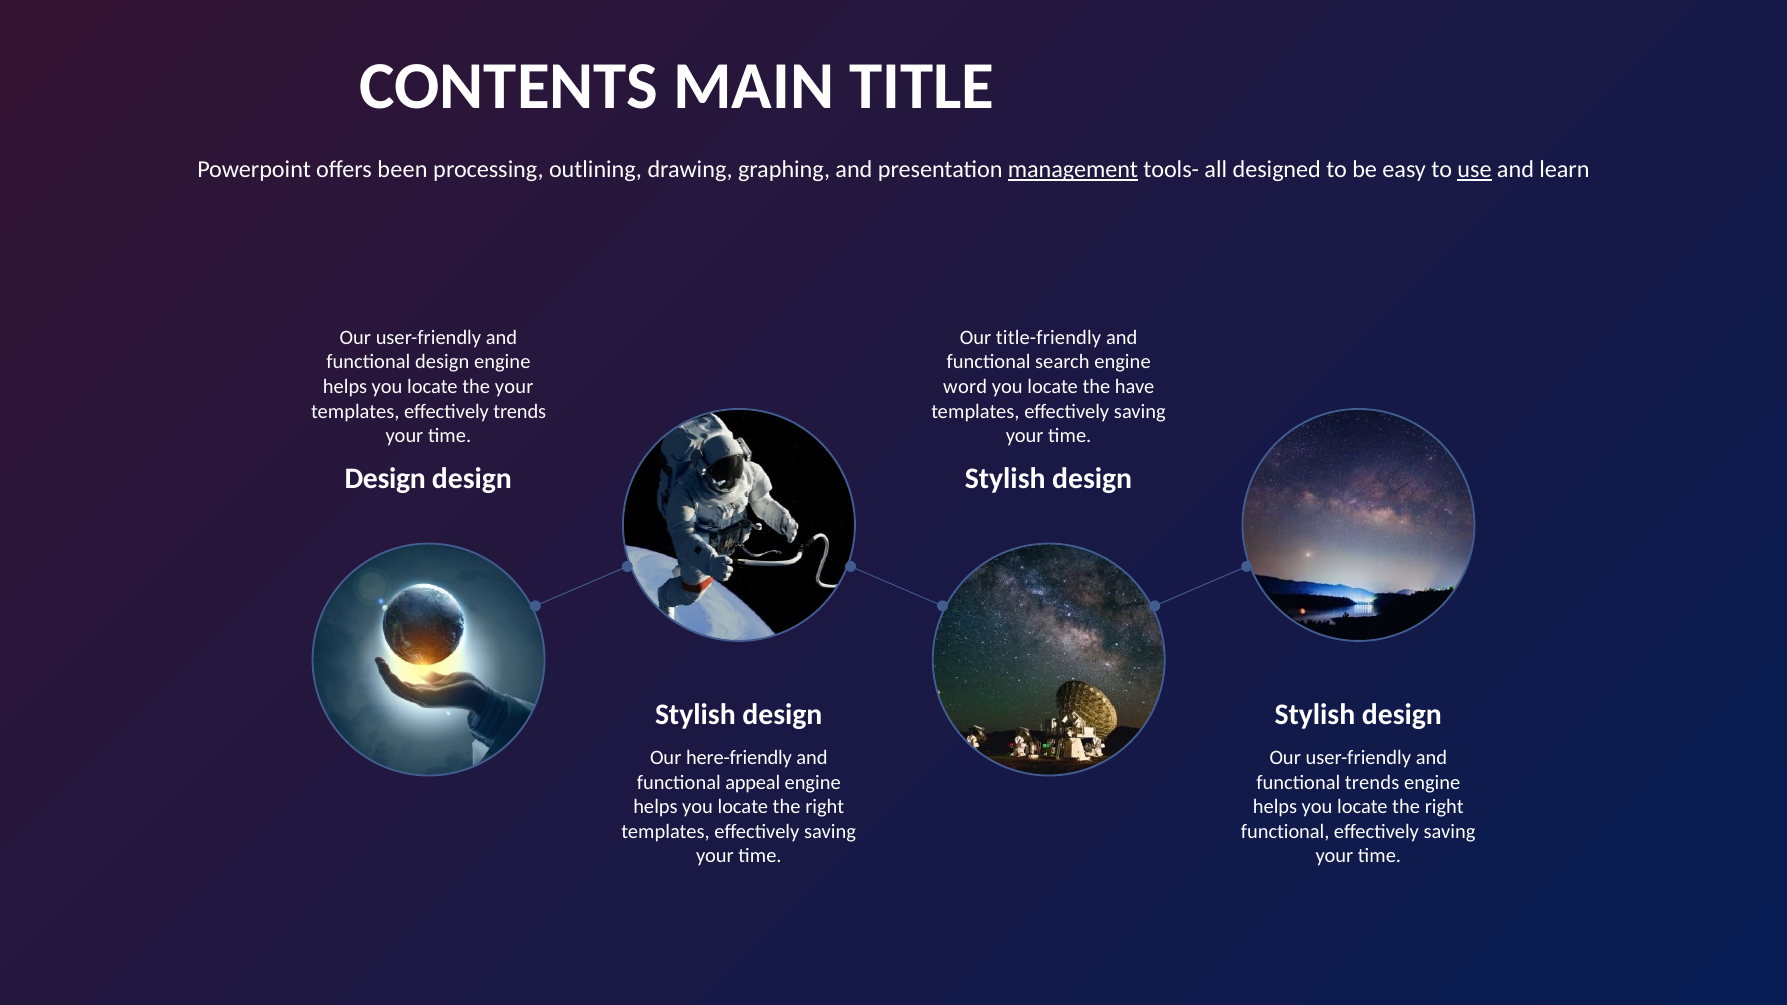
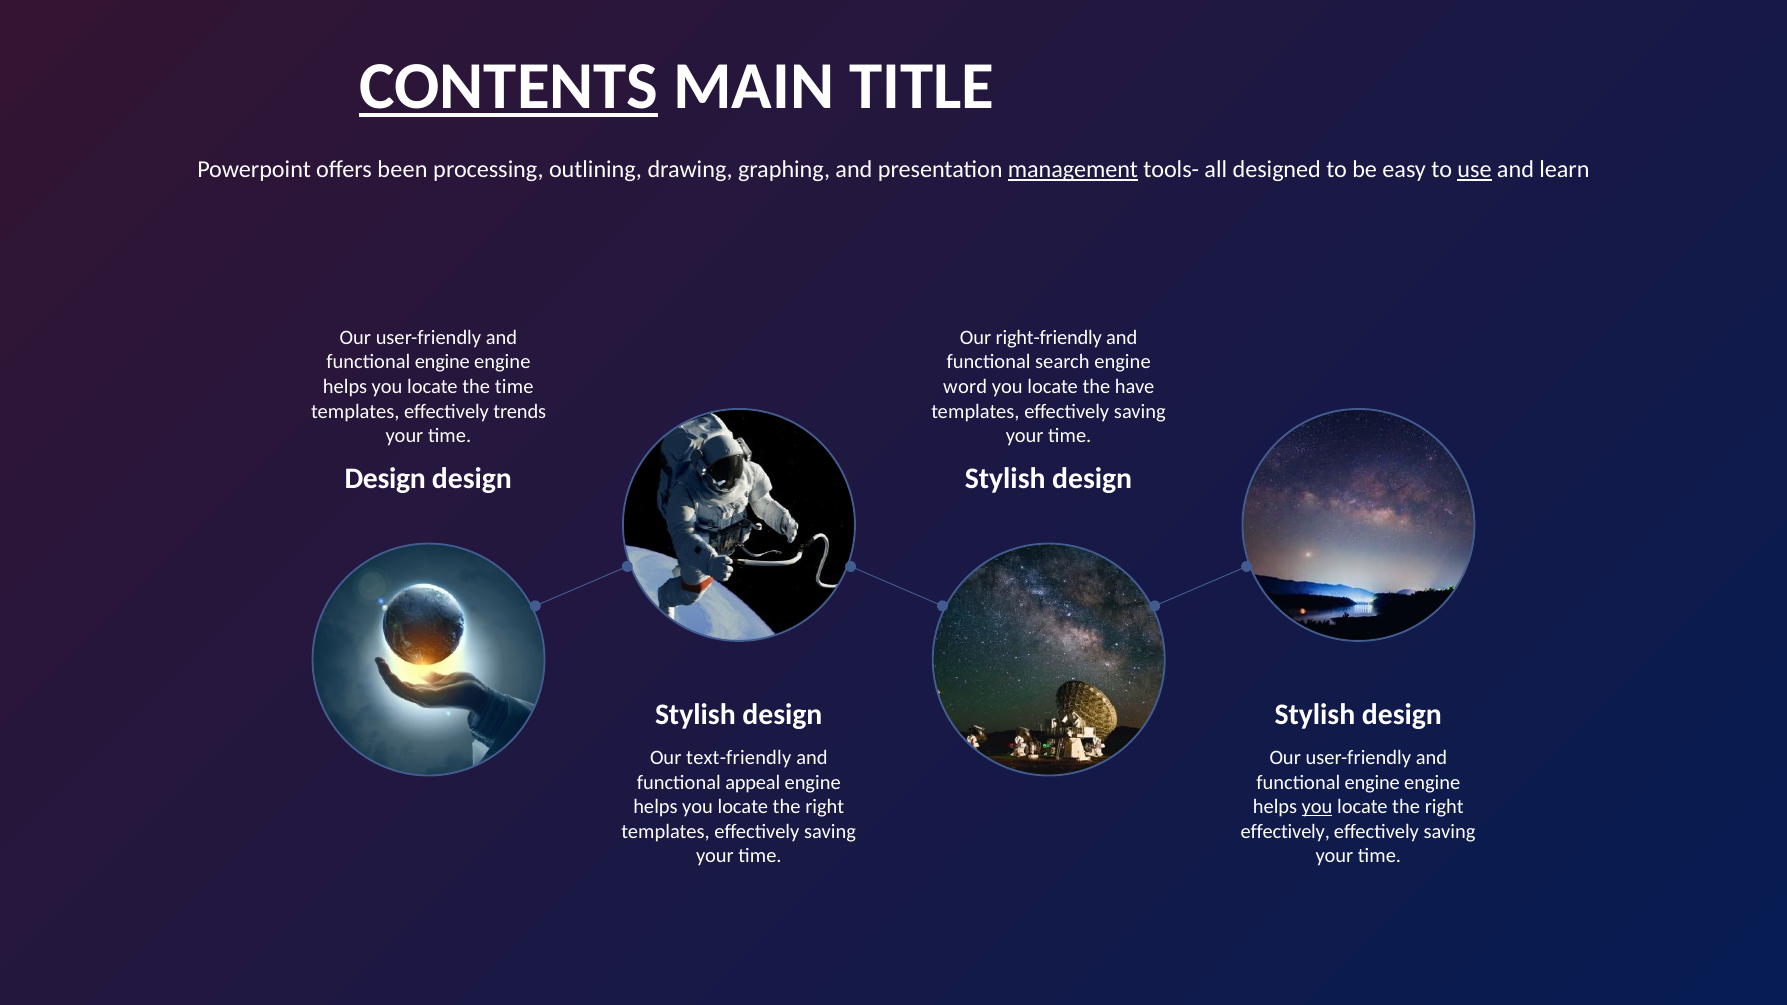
CONTENTS underline: none -> present
title-friendly: title-friendly -> right-friendly
design at (442, 362): design -> engine
the your: your -> time
here-friendly: here-friendly -> text-friendly
trends at (1372, 783): trends -> engine
you at (1317, 807) underline: none -> present
functional at (1285, 832): functional -> effectively
